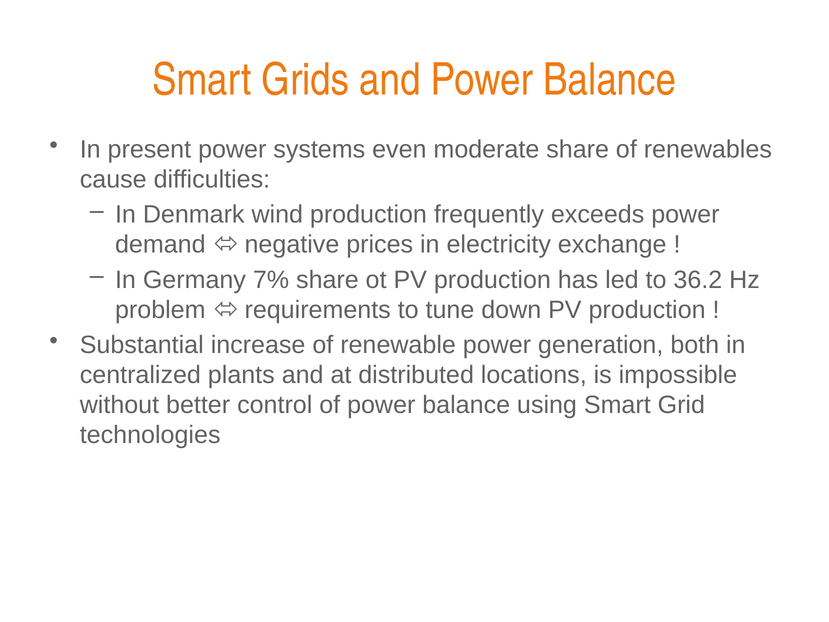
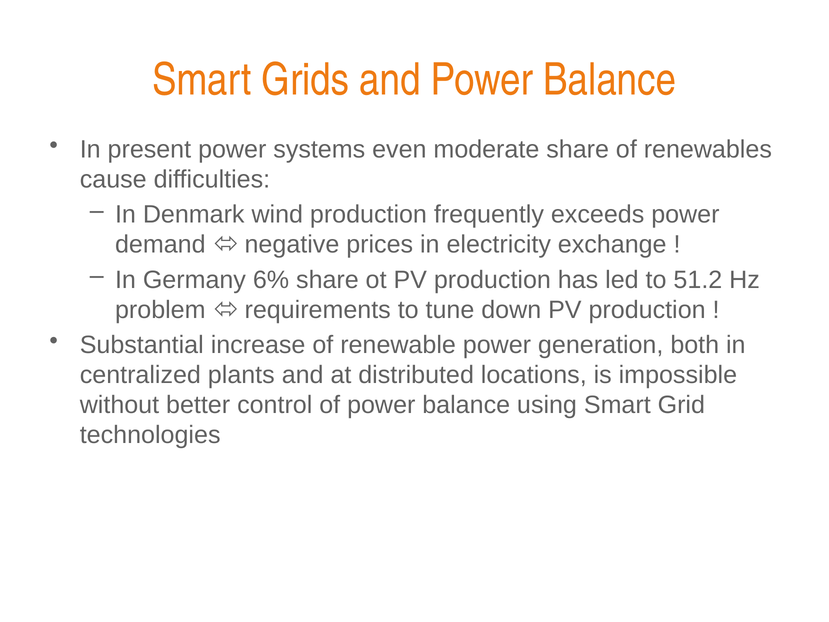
7%: 7% -> 6%
36.2: 36.2 -> 51.2
